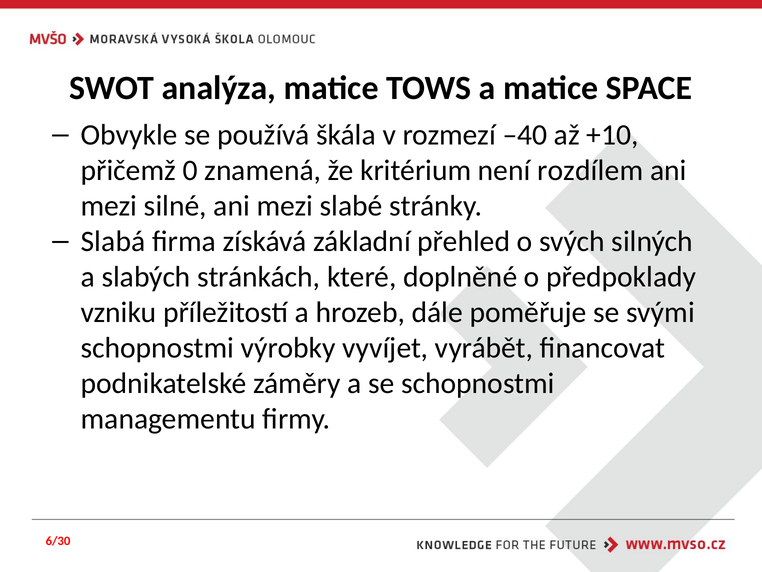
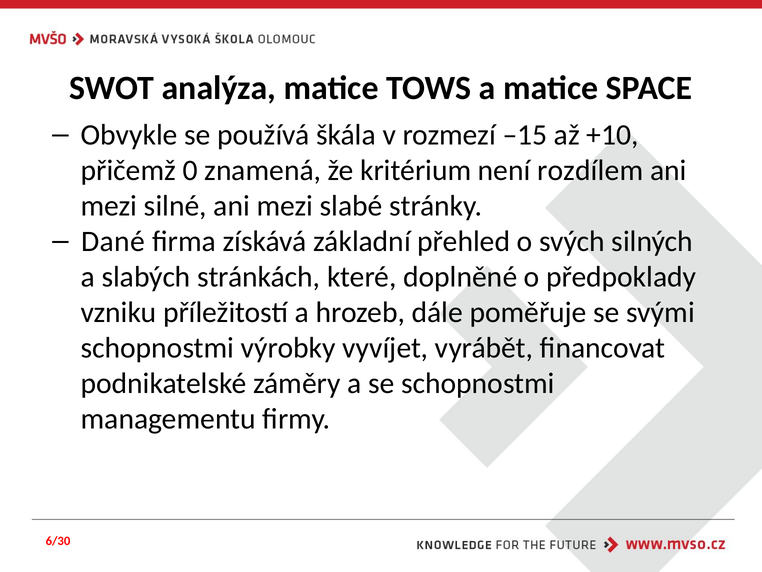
–40: –40 -> –15
Slabá: Slabá -> Dané
